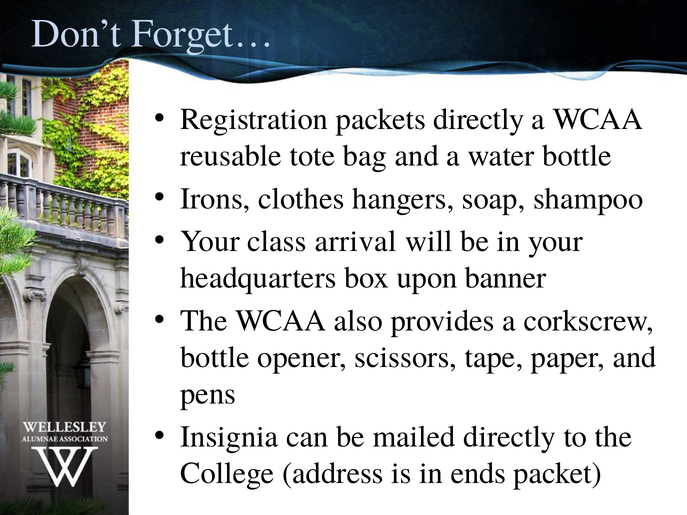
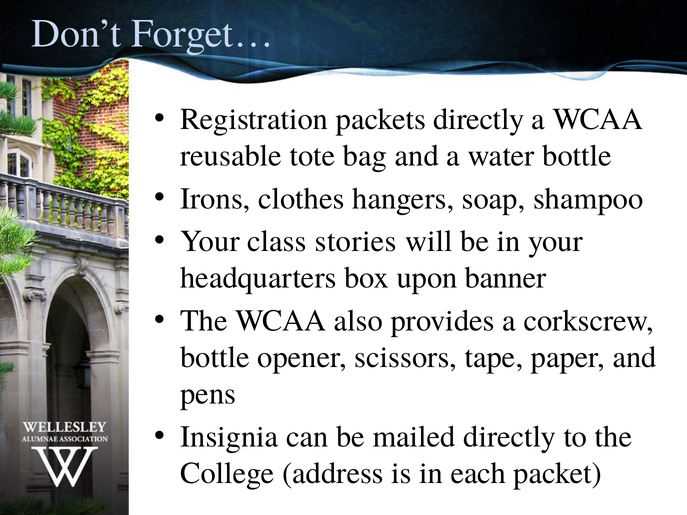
arrival: arrival -> stories
ends: ends -> each
